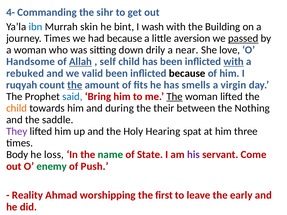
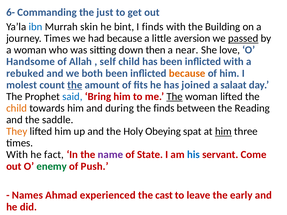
4-: 4- -> 6-
sihr: sihr -> just
I wash: wash -> finds
drily: drily -> then
Allah underline: present -> none
with at (234, 62) underline: present -> none
valid: valid -> both
because at (187, 73) colour: black -> orange
ruqyah: ruqyah -> molest
smells: smells -> joined
virgin: virgin -> salaat
the their: their -> finds
Nothing: Nothing -> Reading
They colour: purple -> orange
Hearing: Hearing -> Obeying
him at (223, 132) underline: none -> present
Body at (17, 155): Body -> With
loss: loss -> fact
name colour: green -> purple
his colour: purple -> blue
Reality: Reality -> Names
worshipping: worshipping -> experienced
first: first -> cast
